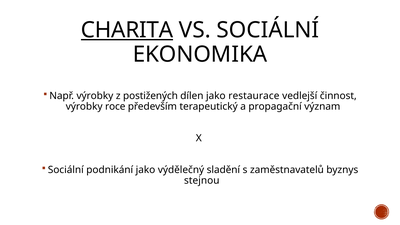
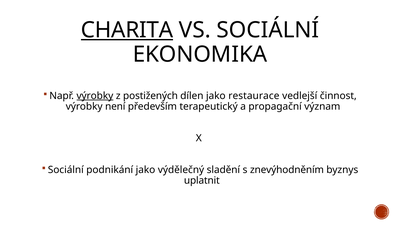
výrobky at (95, 96) underline: none -> present
roce: roce -> není
zaměstnavatelů: zaměstnavatelů -> znevýhodněním
stejnou: stejnou -> uplatnit
